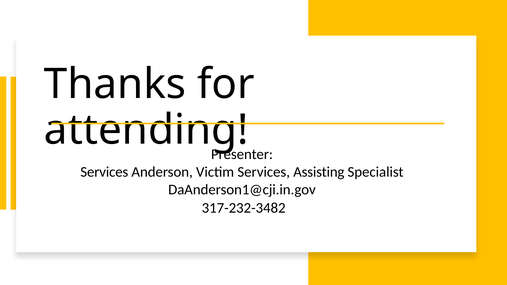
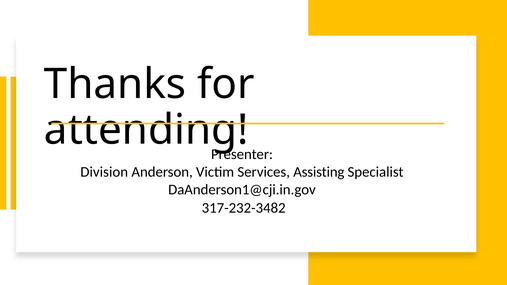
Services at (104, 172): Services -> Division
